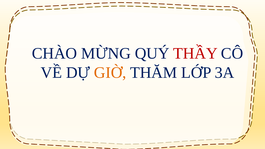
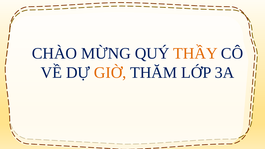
THẦY colour: red -> orange
